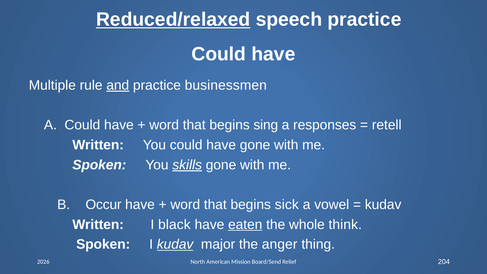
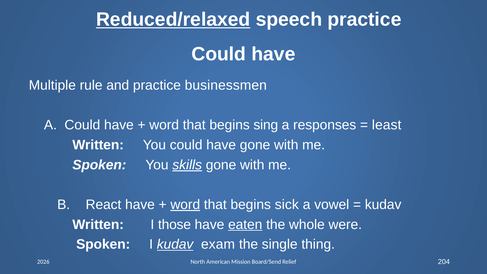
and underline: present -> none
retell: retell -> least
Occur: Occur -> React
word at (185, 205) underline: none -> present
black: black -> those
think: think -> were
major: major -> exam
anger: anger -> single
